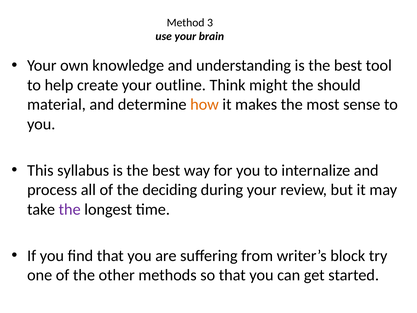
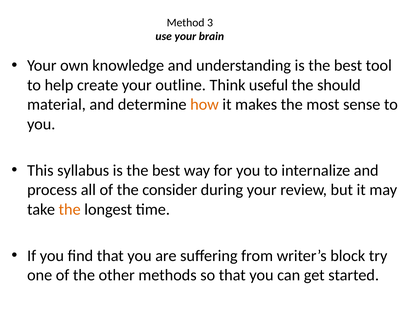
might: might -> useful
deciding: deciding -> consider
the at (70, 209) colour: purple -> orange
